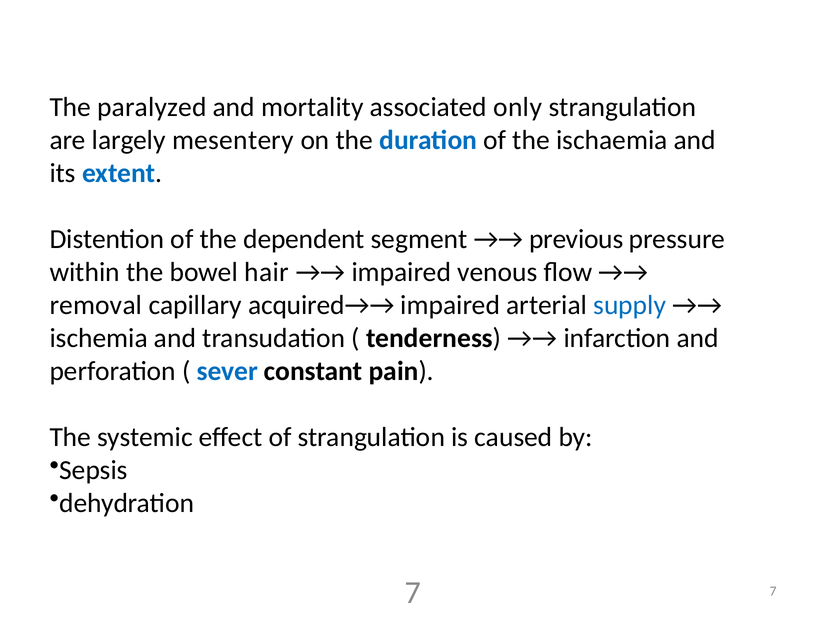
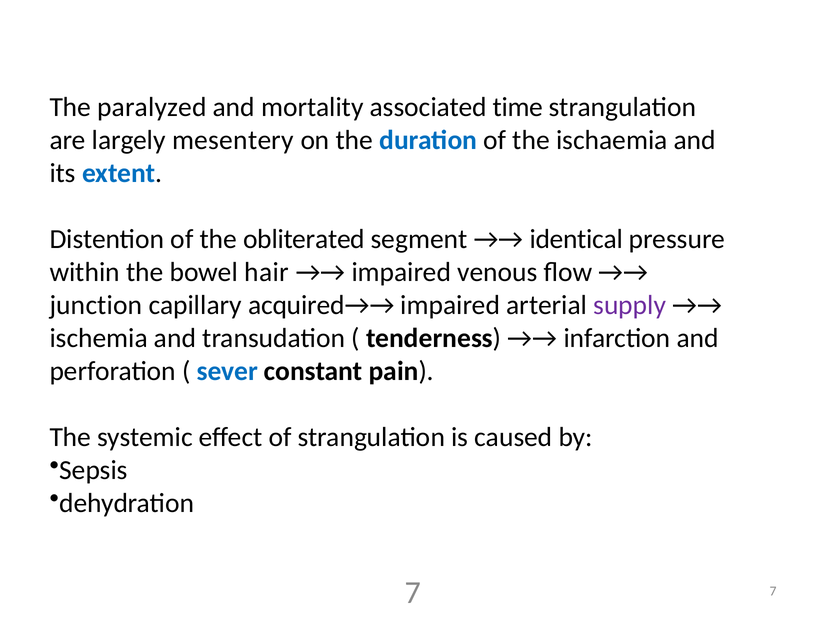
only: only -> time
dependent: dependent -> obliterated
previous: previous -> identical
removal: removal -> junction
supply colour: blue -> purple
